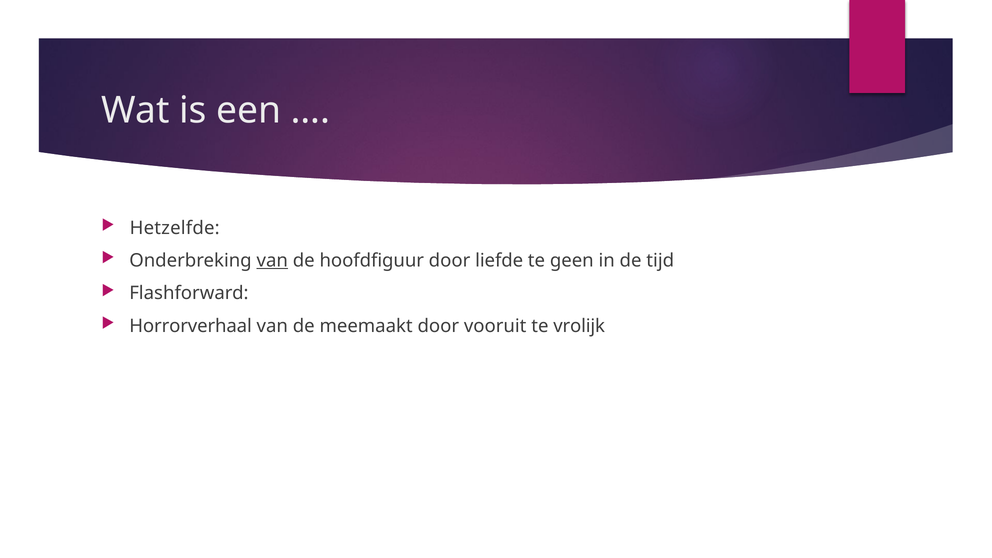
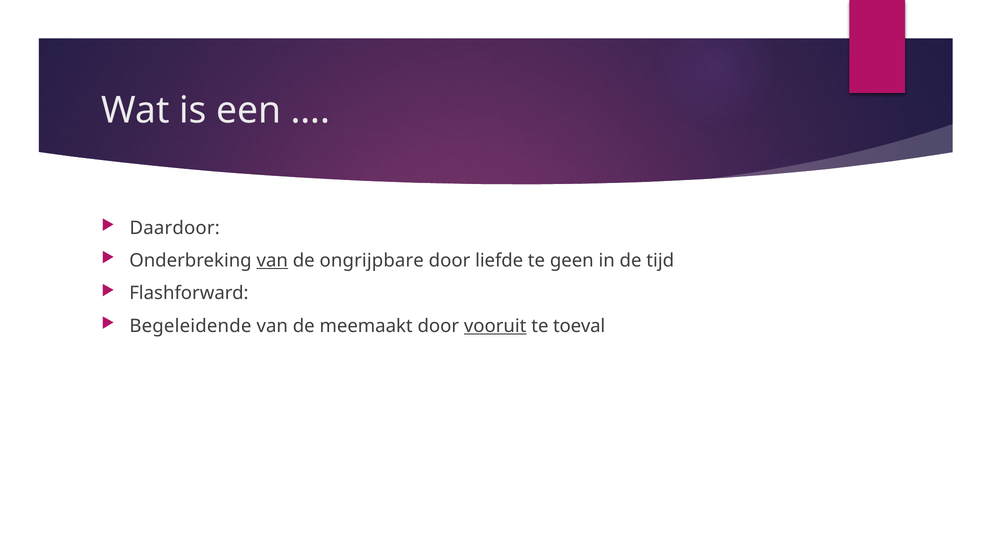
Hetzelfde: Hetzelfde -> Daardoor
hoofdfiguur: hoofdfiguur -> ongrijpbare
Horrorverhaal: Horrorverhaal -> Begeleidende
vooruit underline: none -> present
vrolijk: vrolijk -> toeval
